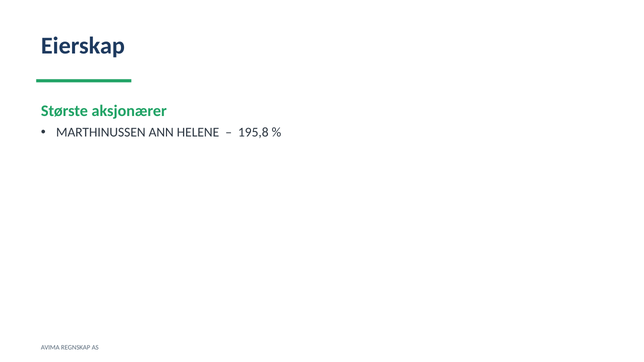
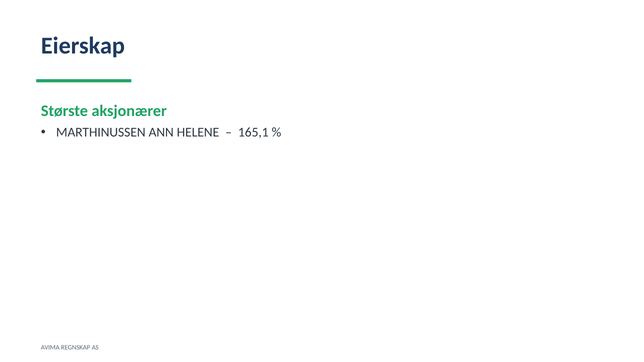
195,8: 195,8 -> 165,1
